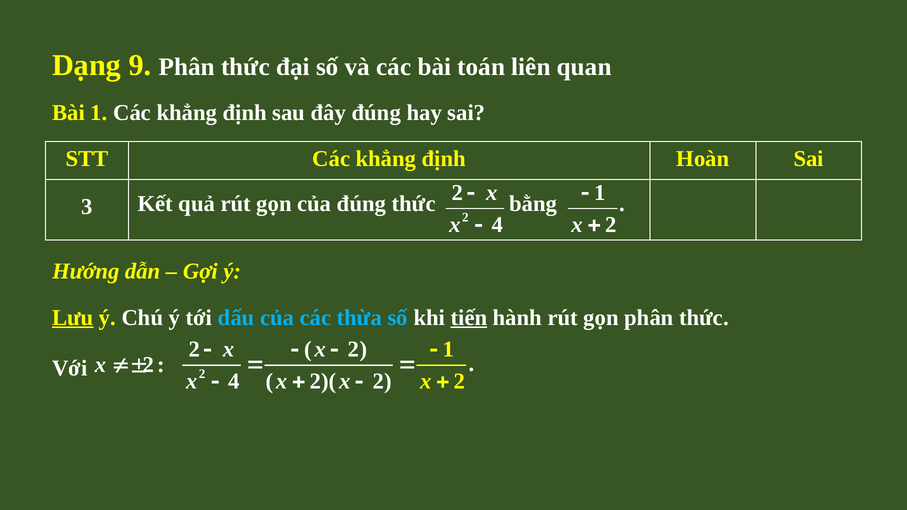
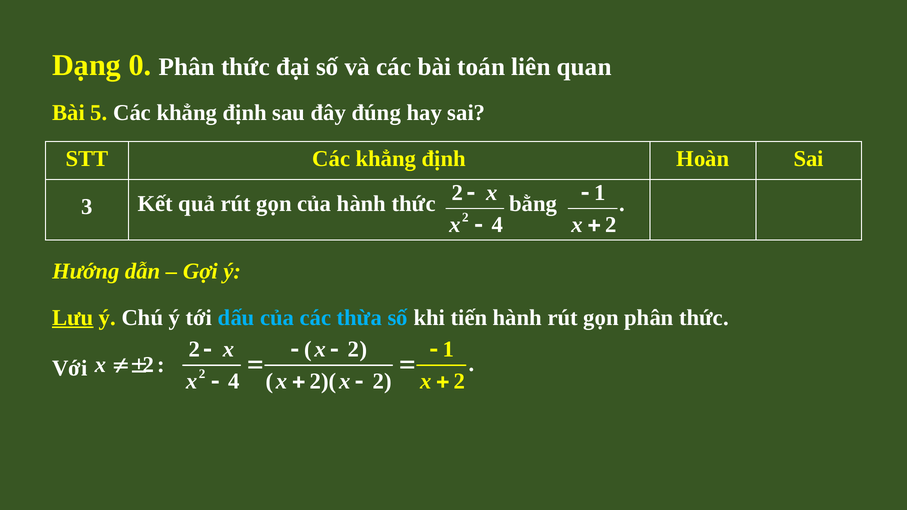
9: 9 -> 0
Bài 1: 1 -> 5
của đúng: đúng -> hành
tiến underline: present -> none
